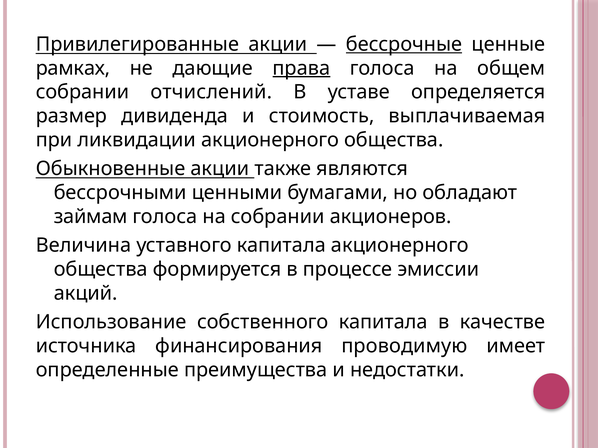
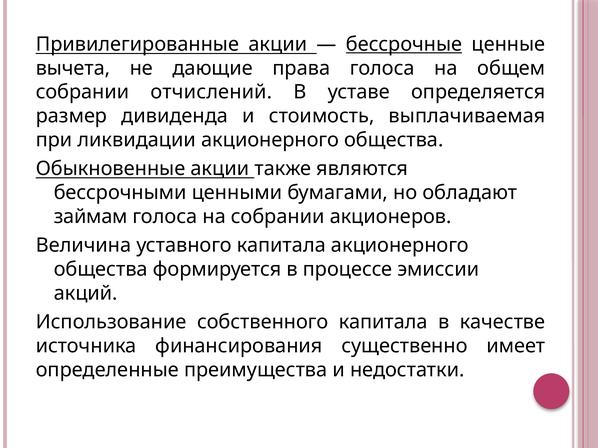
рамках: рамках -> вычета
права underline: present -> none
проводимую: проводимую -> существенно
